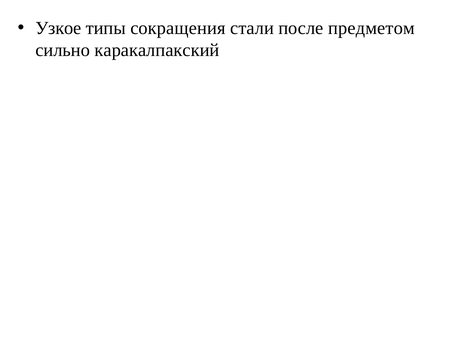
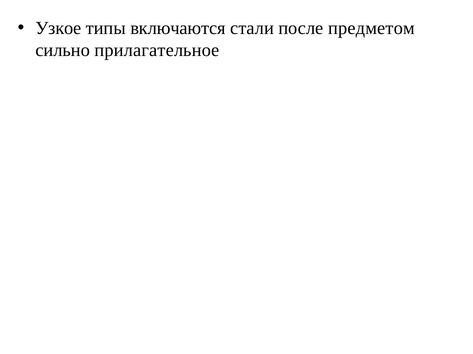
сокращения: сокращения -> включаются
каракалпакский: каракалпакский -> прилагательное
